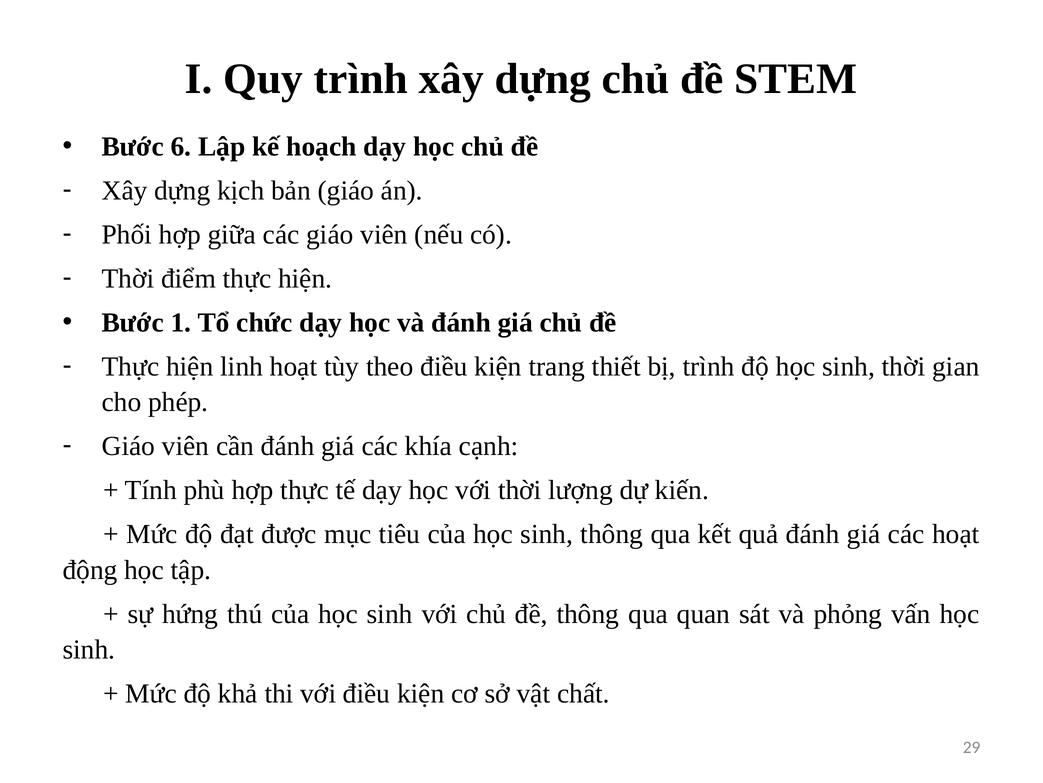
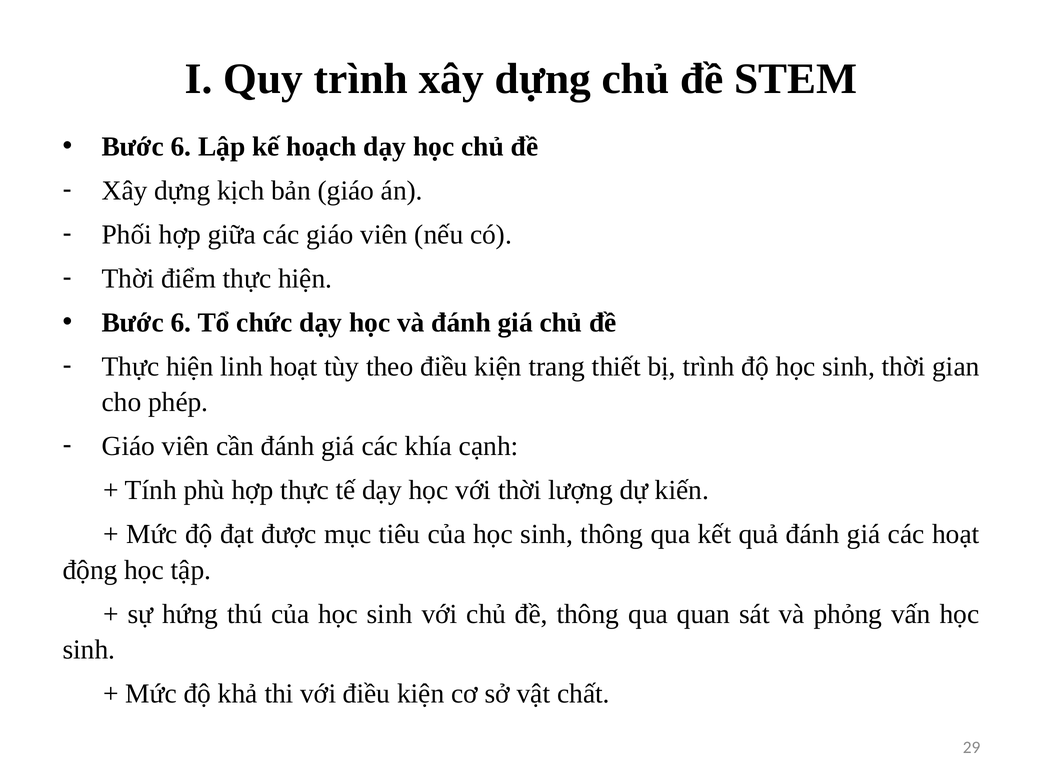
1 at (181, 322): 1 -> 6
